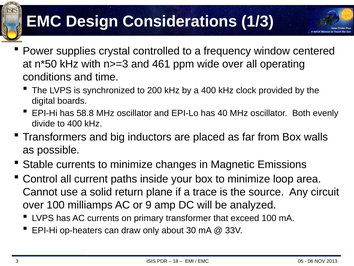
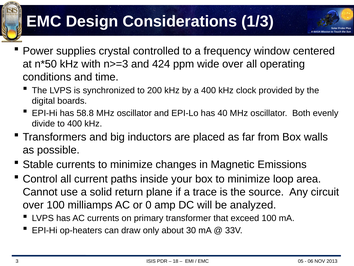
461: 461 -> 424
9: 9 -> 0
